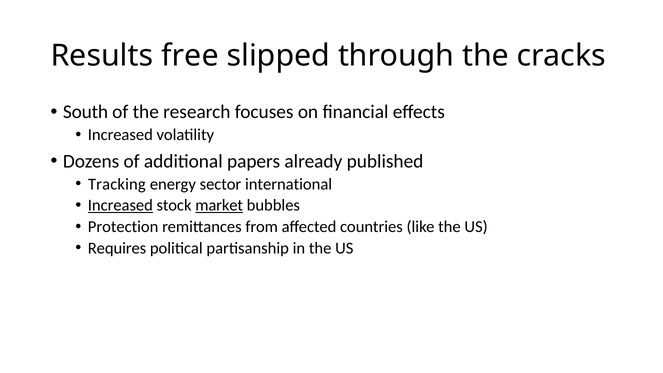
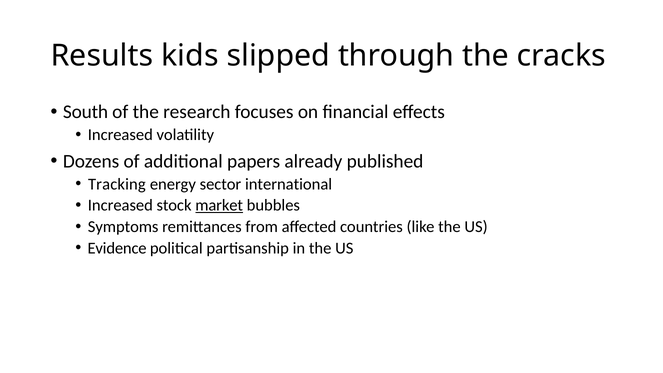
free: free -> kids
Increased at (120, 205) underline: present -> none
Protection: Protection -> Symptoms
Requires: Requires -> Evidence
